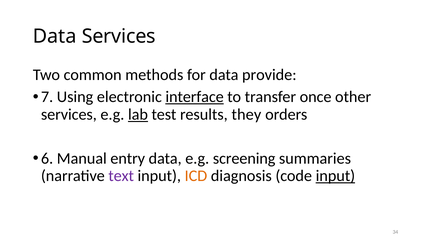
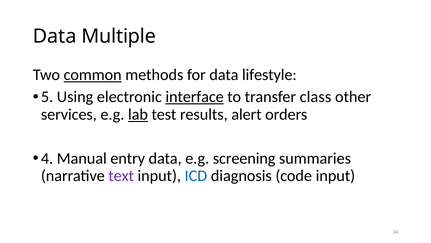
Data Services: Services -> Multiple
common underline: none -> present
provide: provide -> lifestyle
7: 7 -> 5
once: once -> class
they: they -> alert
6: 6 -> 4
ICD colour: orange -> blue
input at (335, 176) underline: present -> none
